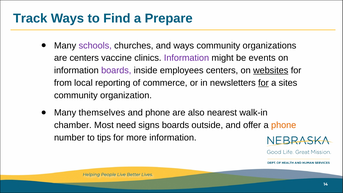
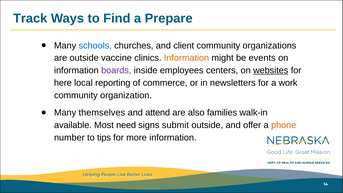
schools colour: purple -> blue
and ways: ways -> client
are centers: centers -> outside
Information at (186, 58) colour: purple -> orange
from: from -> here
for at (263, 83) underline: present -> none
sites: sites -> work
and phone: phone -> attend
nearest: nearest -> families
chamber: chamber -> available
signs boards: boards -> submit
